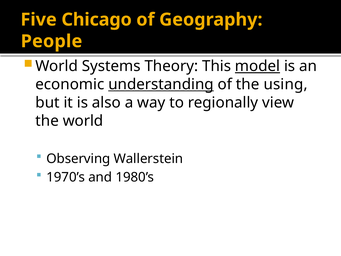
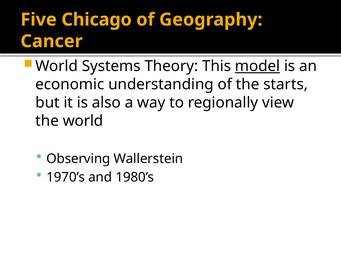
People: People -> Cancer
understanding underline: present -> none
using: using -> starts
